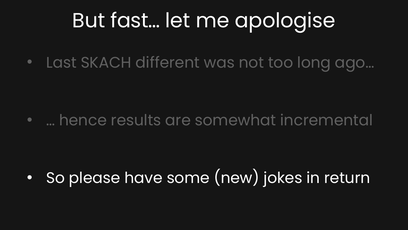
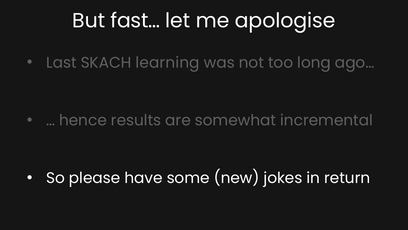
different: different -> learning
